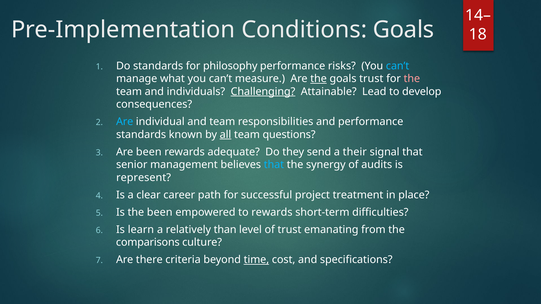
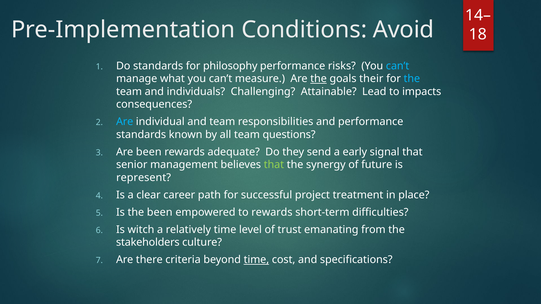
Conditions Goals: Goals -> Avoid
goals trust: trust -> their
the at (412, 79) colour: pink -> light blue
Challenging underline: present -> none
develop: develop -> impacts
all underline: present -> none
their: their -> early
that at (274, 165) colour: light blue -> light green
audits: audits -> future
learn: learn -> witch
relatively than: than -> time
comparisons: comparisons -> stakeholders
